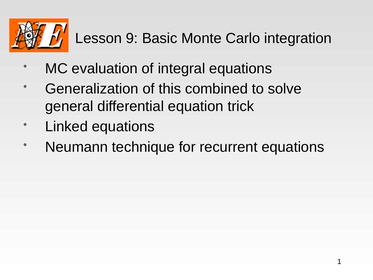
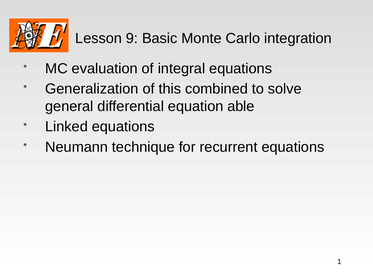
trick: trick -> able
